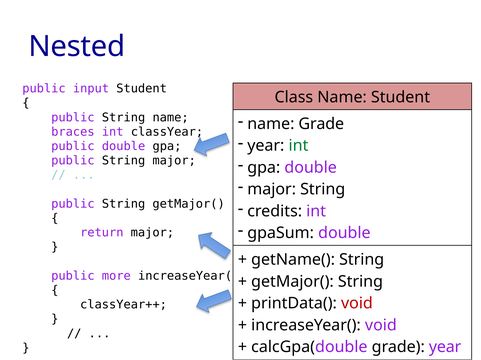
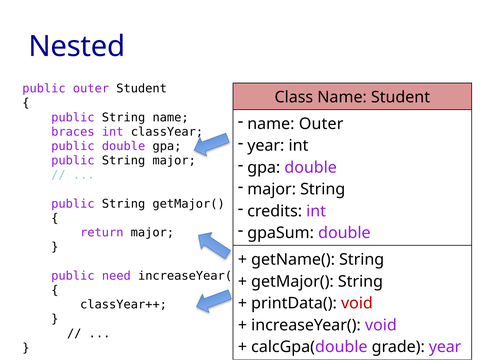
public input: input -> outer
name Grade: Grade -> Outer
int at (298, 146) colour: green -> black
more: more -> need
